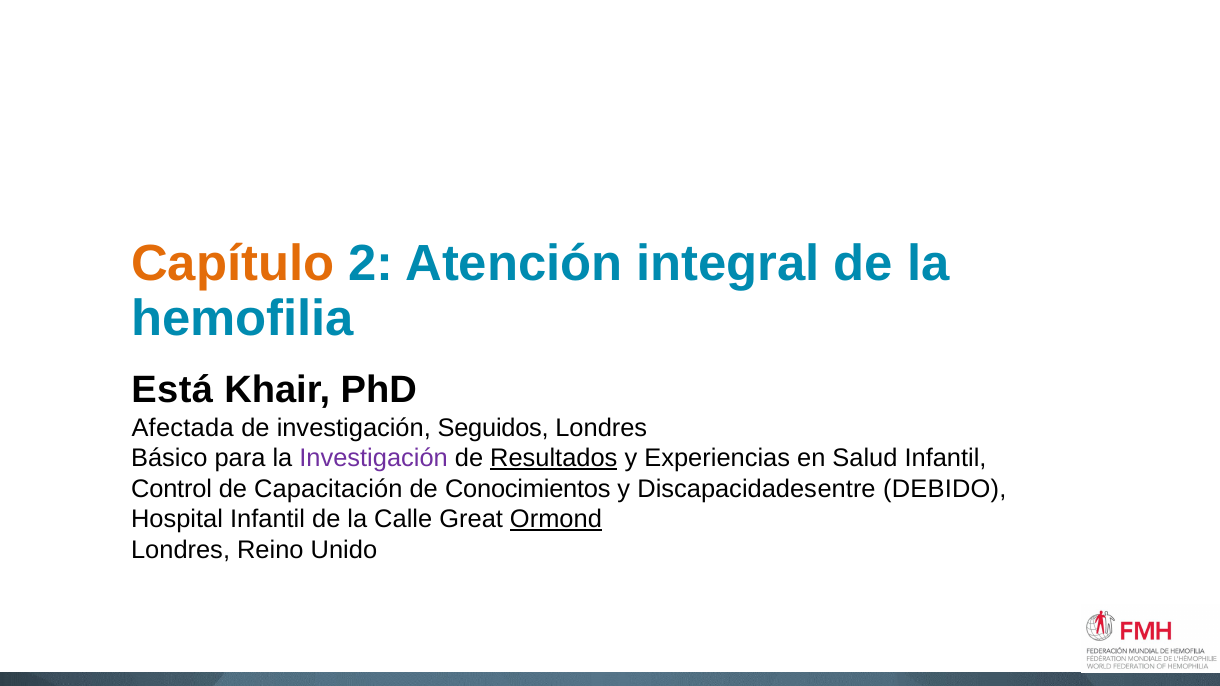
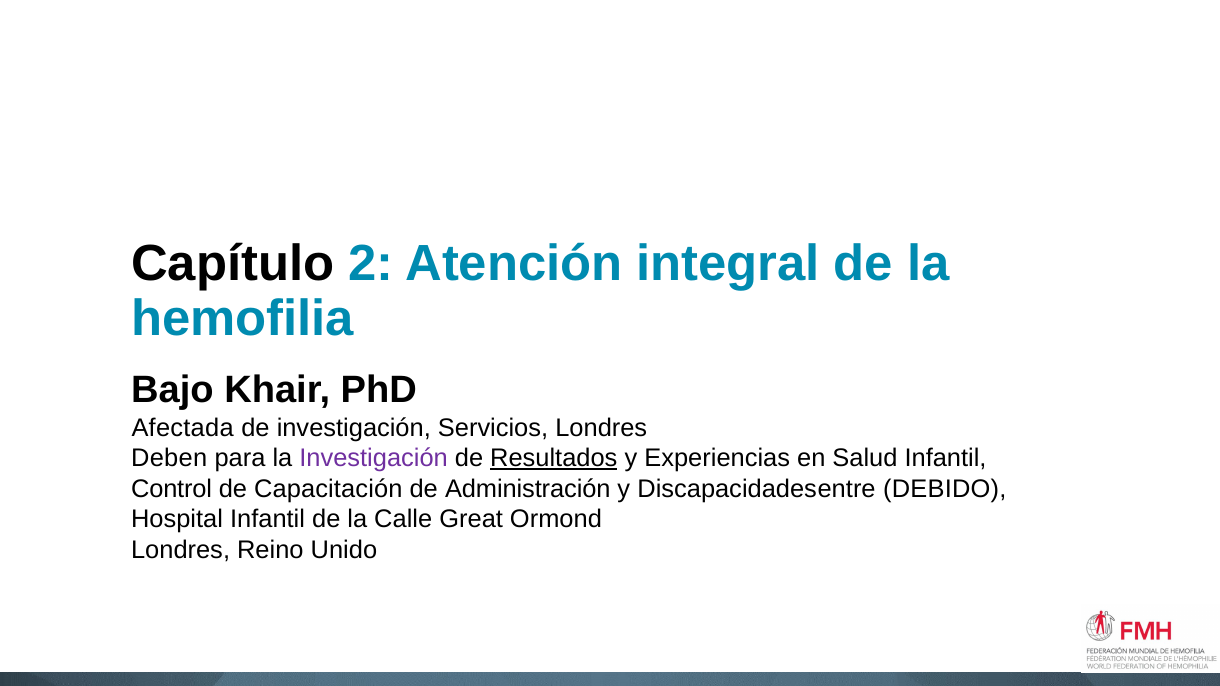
Capítulo colour: orange -> black
Está: Está -> Bajo
Seguidos: Seguidos -> Servicios
Básico: Básico -> Deben
Conocimientos: Conocimientos -> Administración
Ormond underline: present -> none
